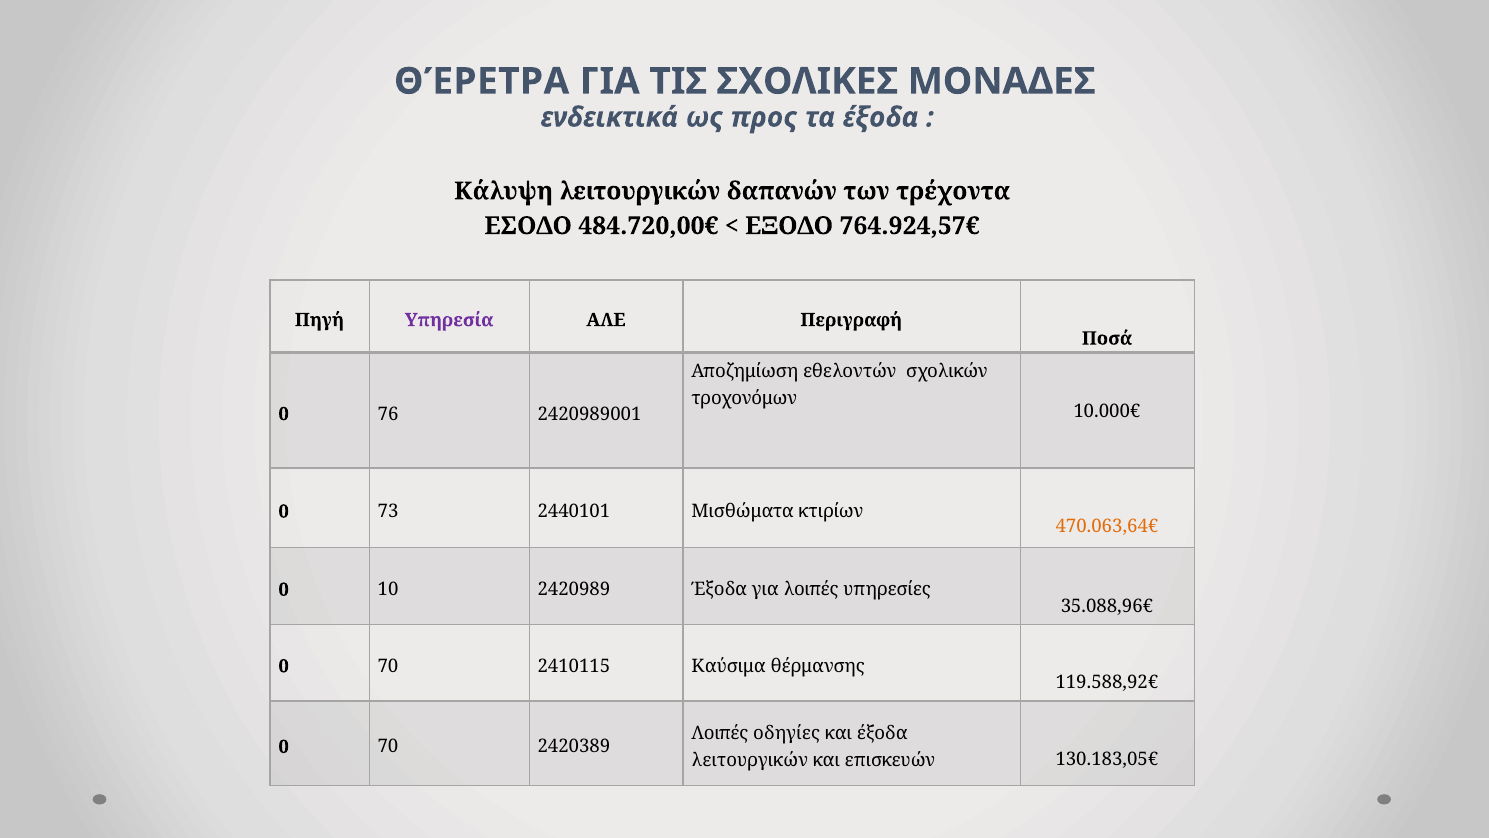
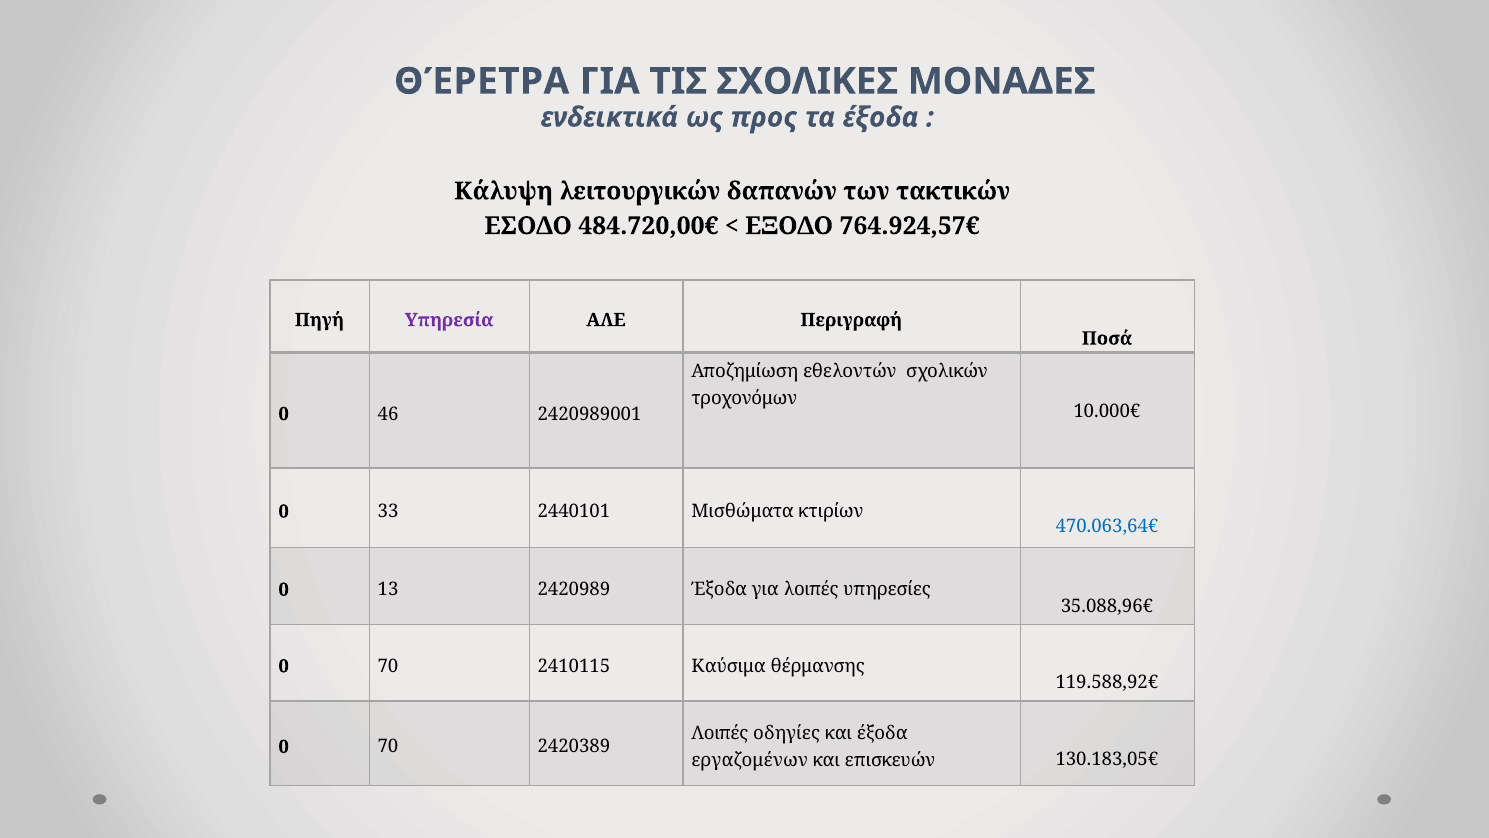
τρέχοντα: τρέχοντα -> τακτικών
76: 76 -> 46
73: 73 -> 33
470.063,64€ colour: orange -> blue
10: 10 -> 13
λειτουργικών at (750, 760): λειτουργικών -> εργαζομένων
